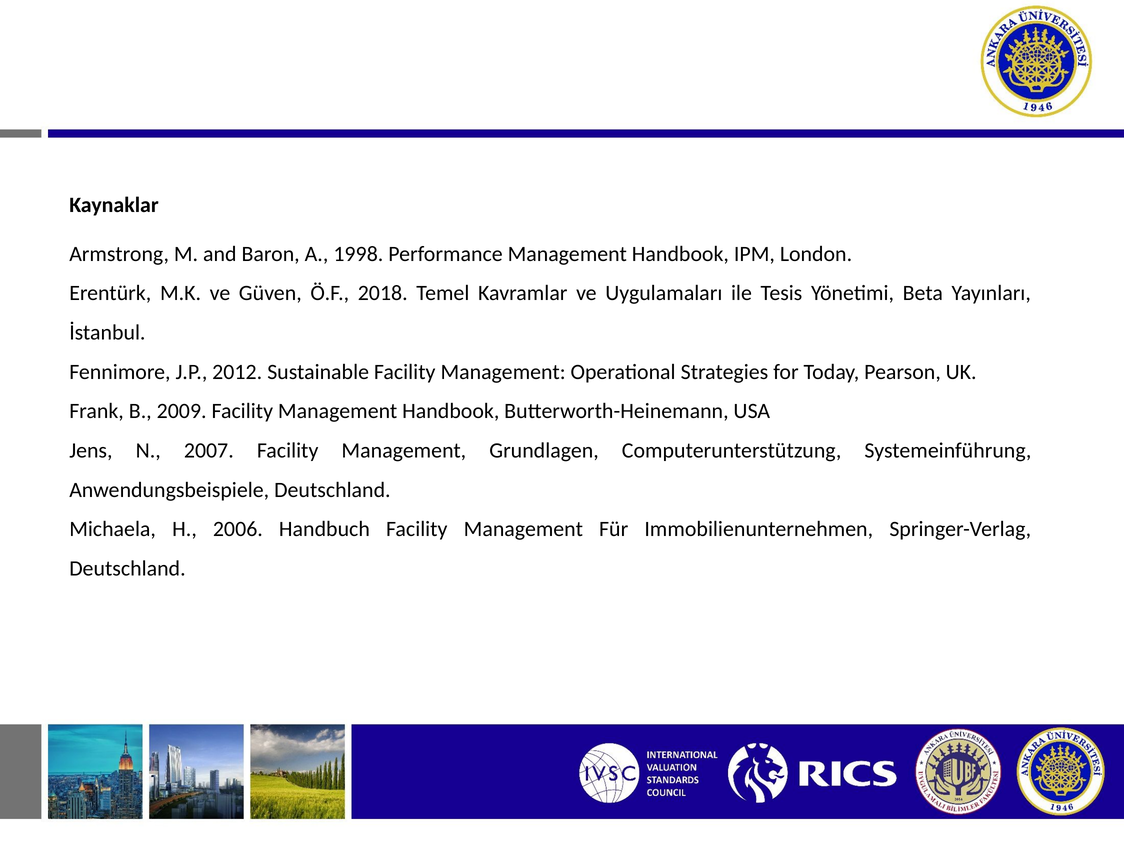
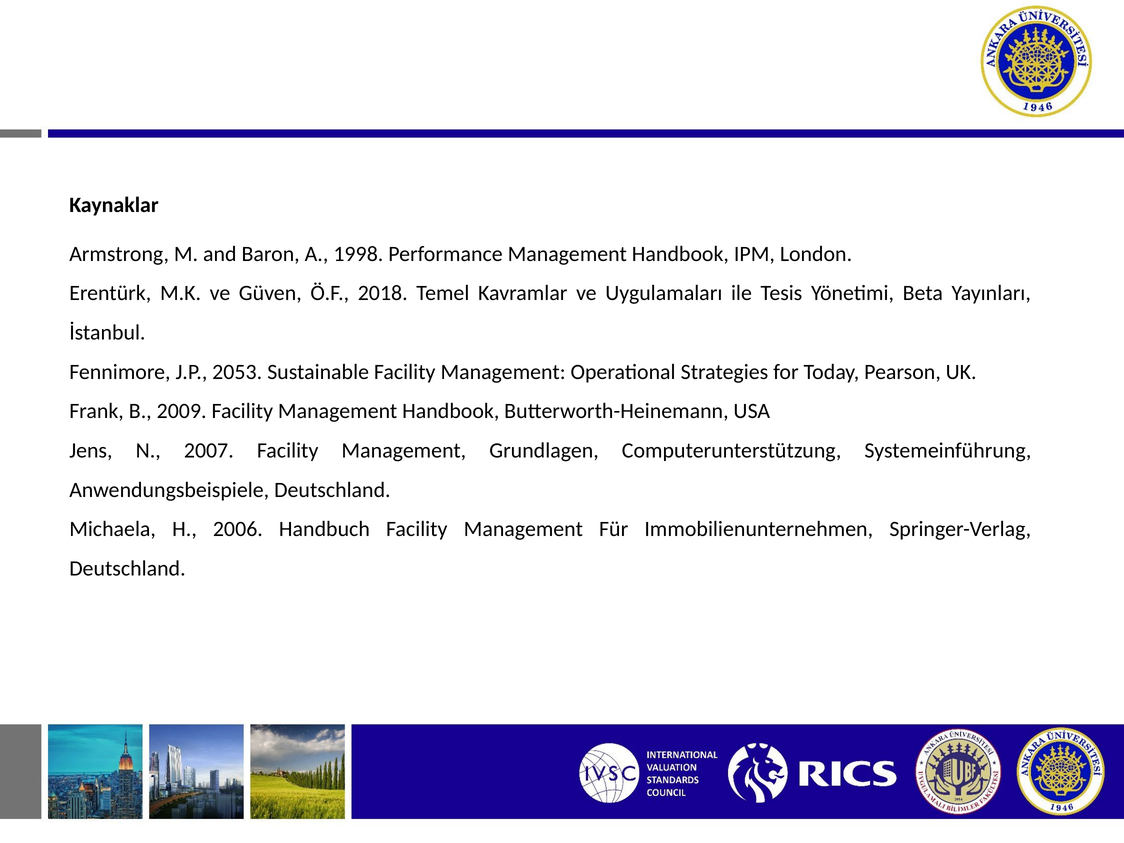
2012: 2012 -> 2053
